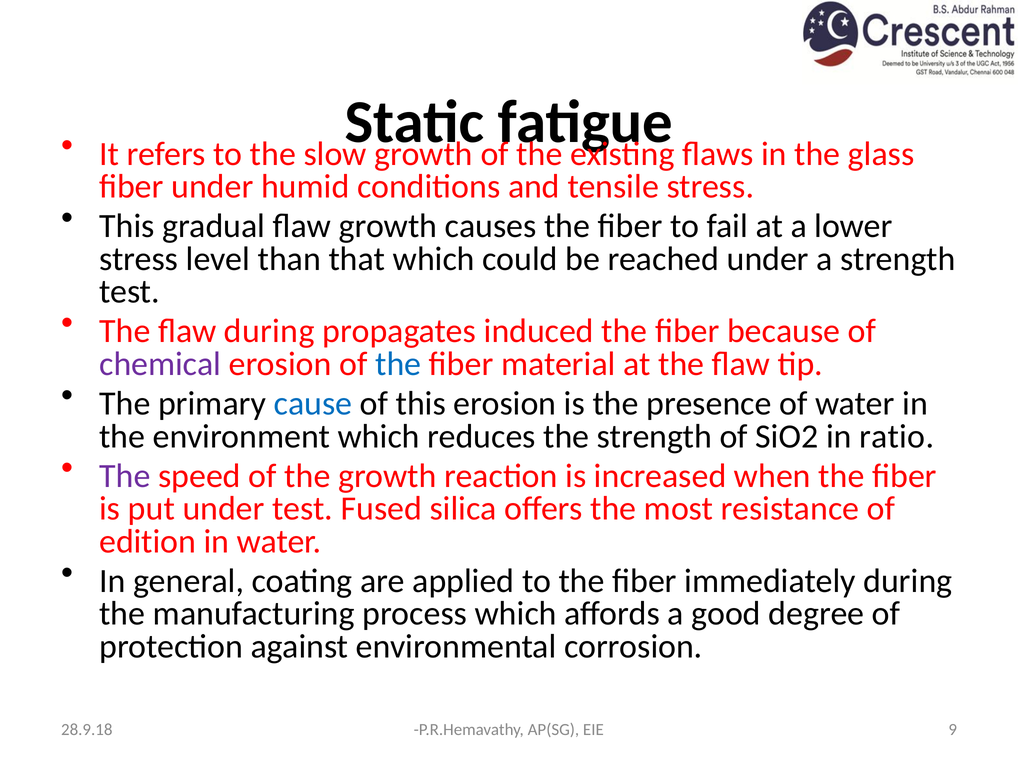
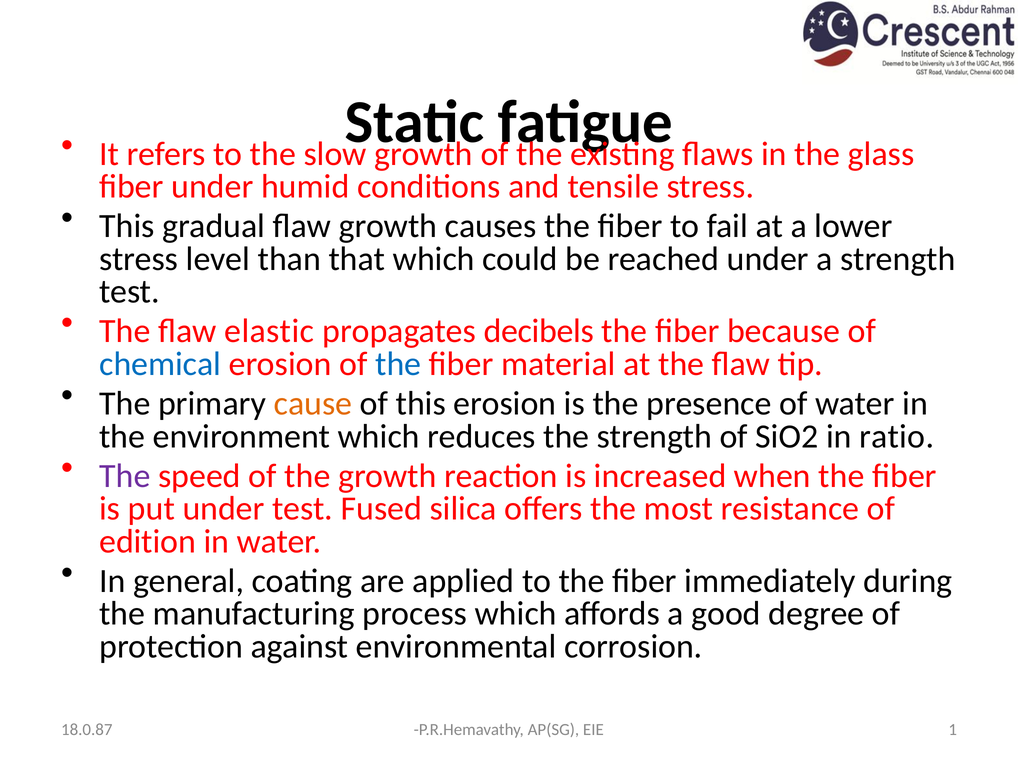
flaw during: during -> elastic
induced: induced -> decibels
chemical colour: purple -> blue
cause colour: blue -> orange
9: 9 -> 1
28.9.18: 28.9.18 -> 18.0.87
